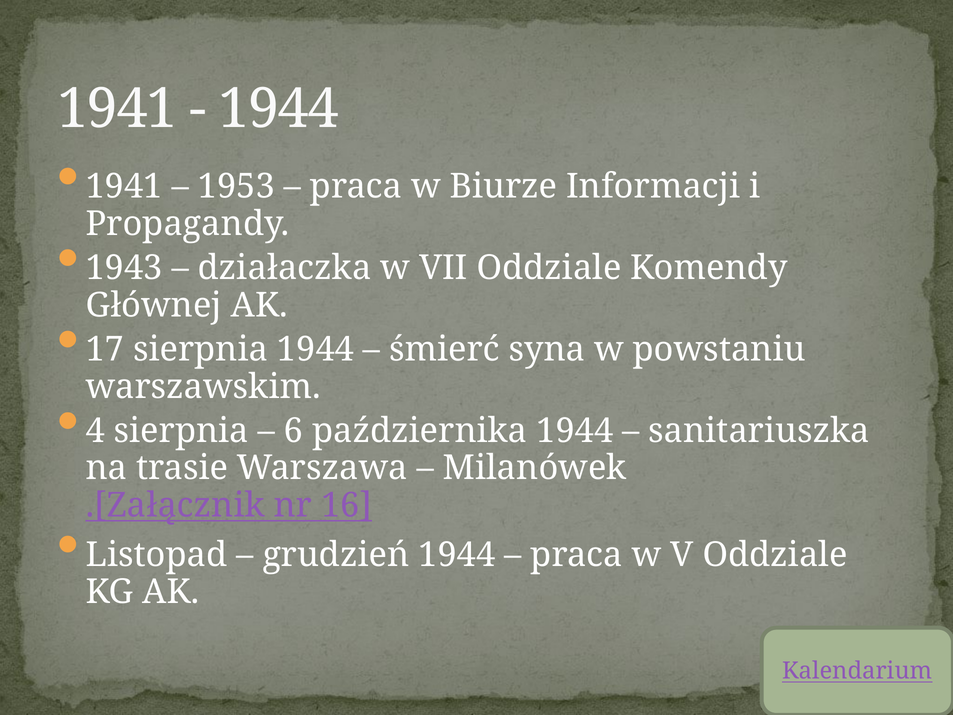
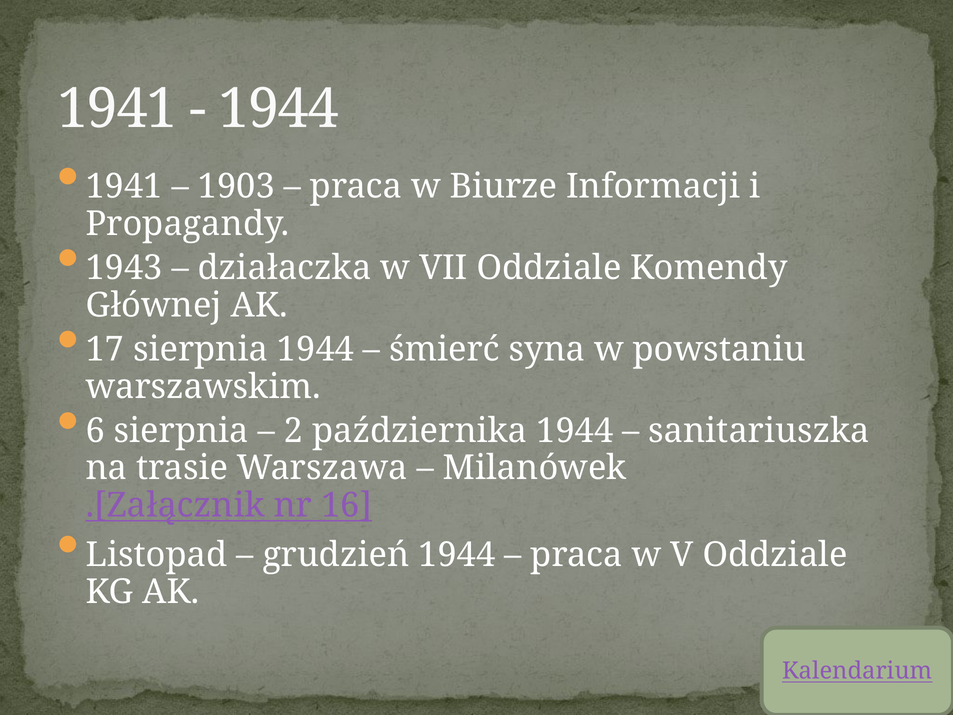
1953: 1953 -> 1903
4: 4 -> 6
6: 6 -> 2
